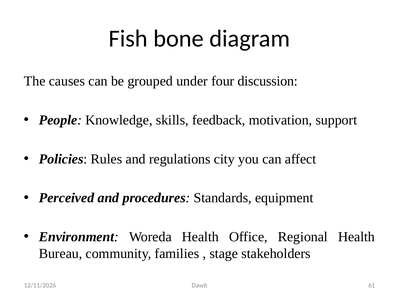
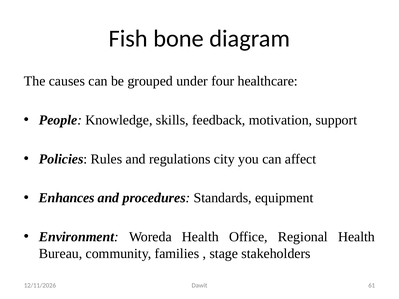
discussion: discussion -> healthcare
Perceived: Perceived -> Enhances
